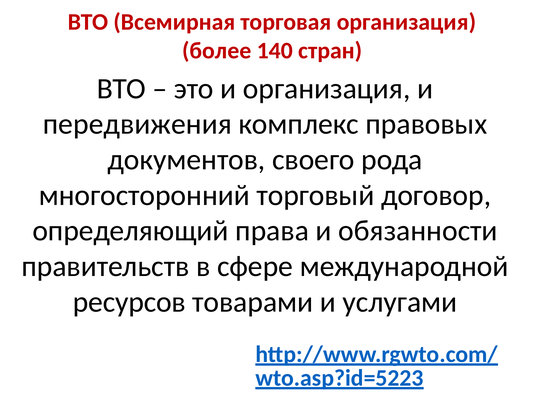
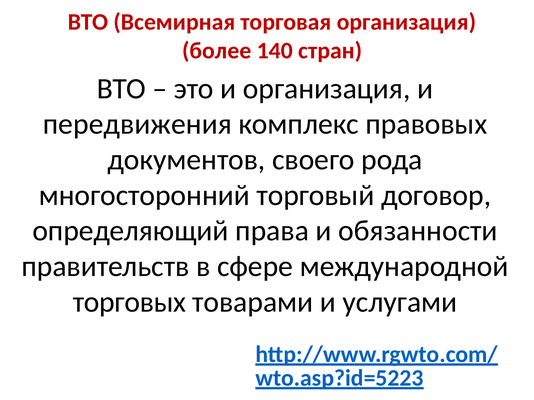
ресурсов: ресурсов -> торговых
